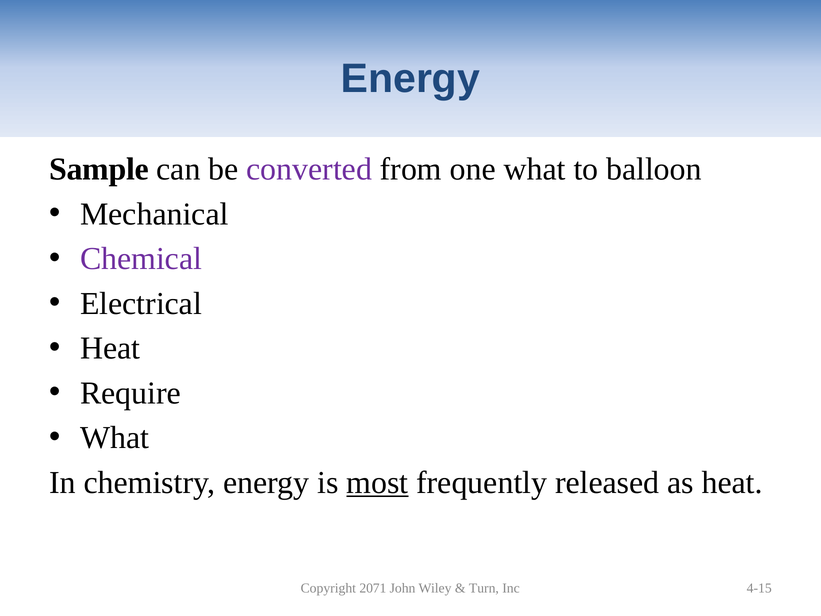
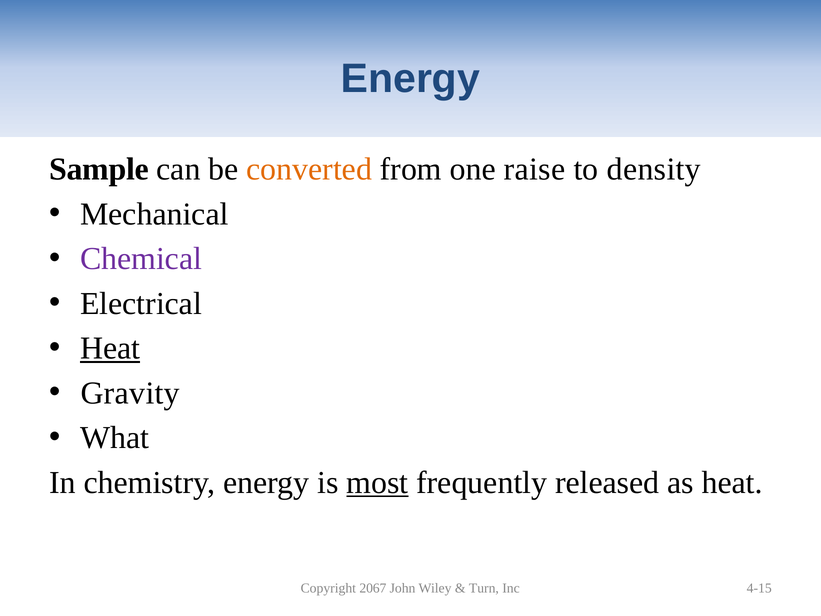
converted colour: purple -> orange
one what: what -> raise
balloon: balloon -> density
Heat at (110, 348) underline: none -> present
Require: Require -> Gravity
2071: 2071 -> 2067
